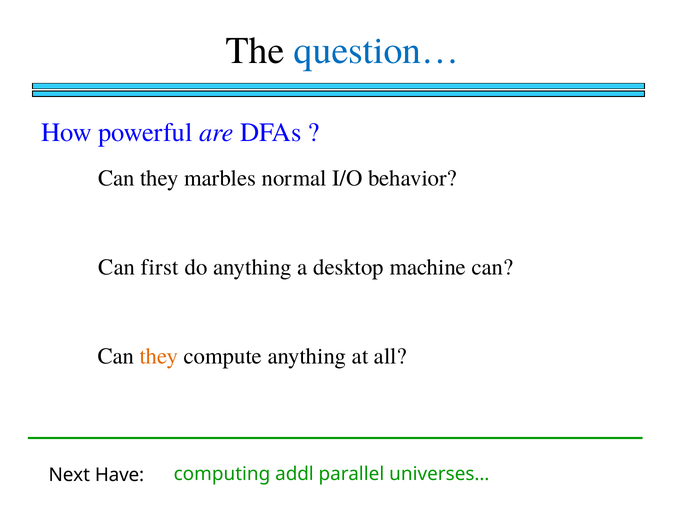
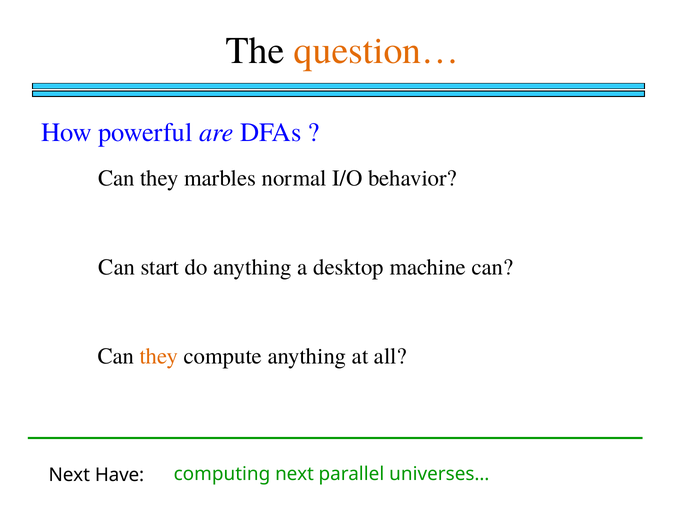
question… colour: blue -> orange
first: first -> start
computing addl: addl -> next
